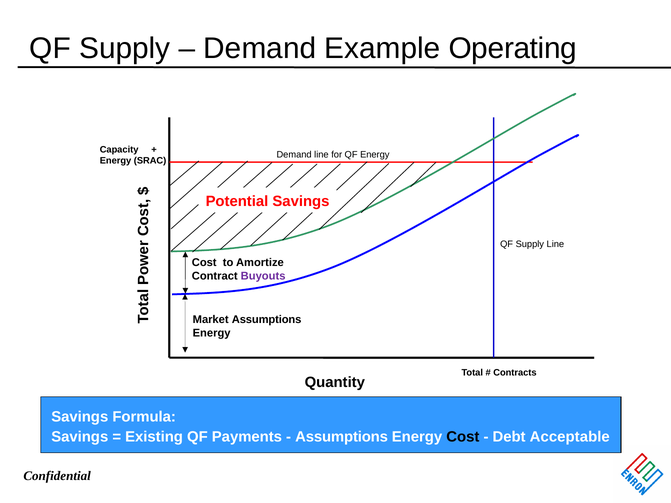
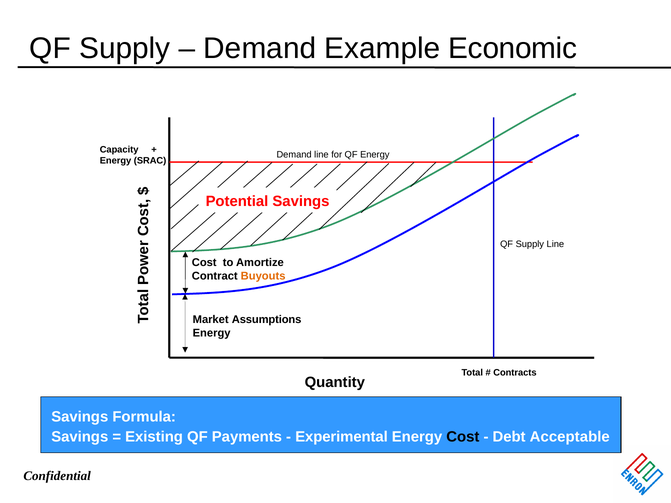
Operating: Operating -> Economic
Buyouts colour: purple -> orange
Assumptions at (342, 437): Assumptions -> Experimental
